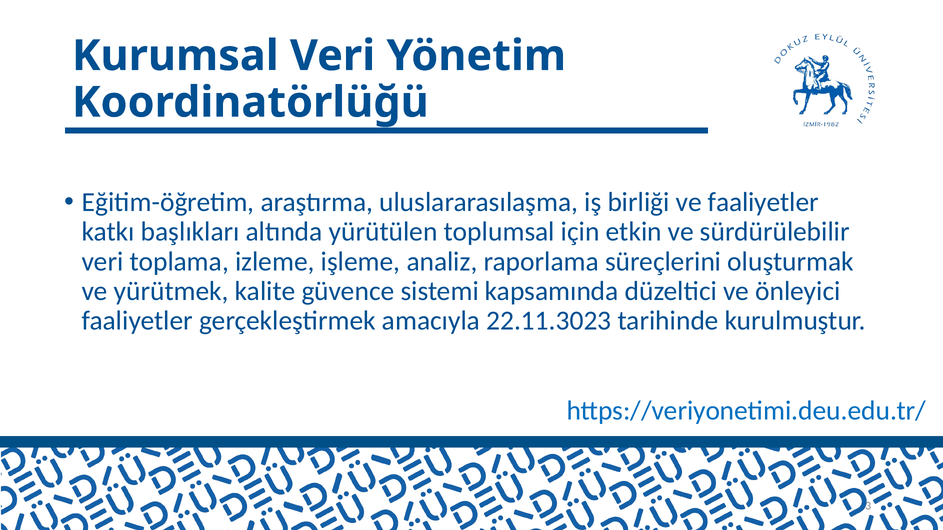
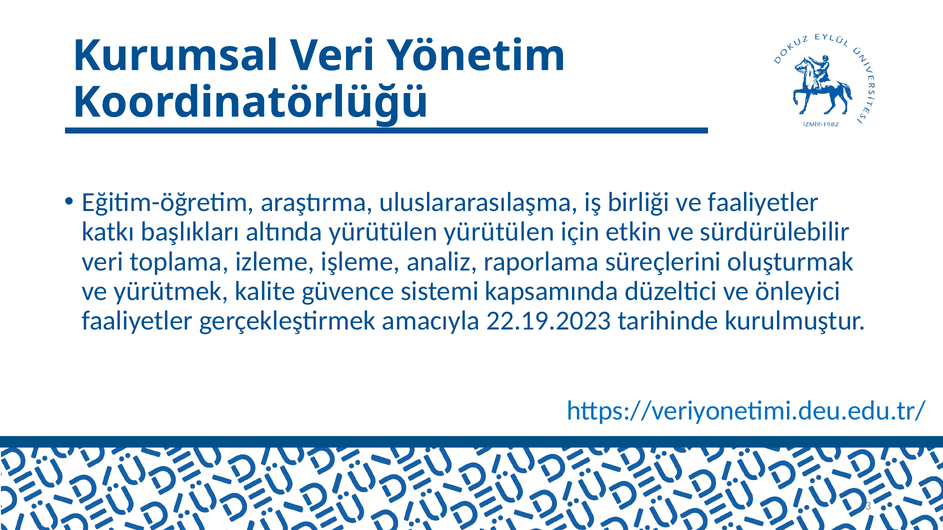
yürütülen toplumsal: toplumsal -> yürütülen
22.11.3023: 22.11.3023 -> 22.19.2023
